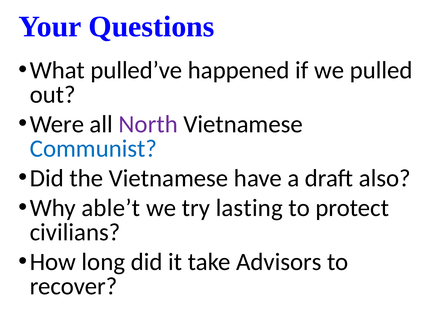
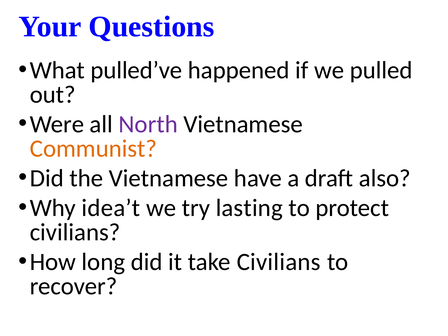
Communist colour: blue -> orange
able’t: able’t -> idea’t
take Advisors: Advisors -> Civilians
